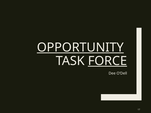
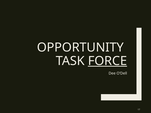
OPPORTUNITY underline: present -> none
